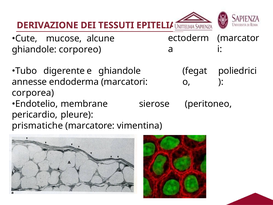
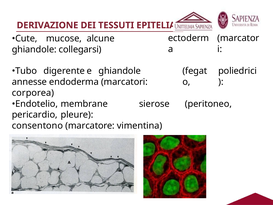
corporeo: corporeo -> collegarsi
prismatiche: prismatiche -> consentono
